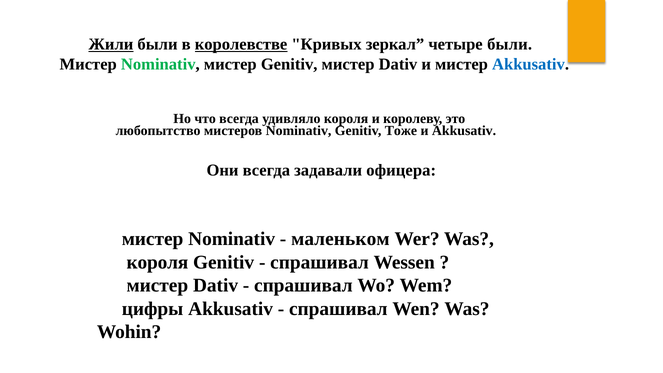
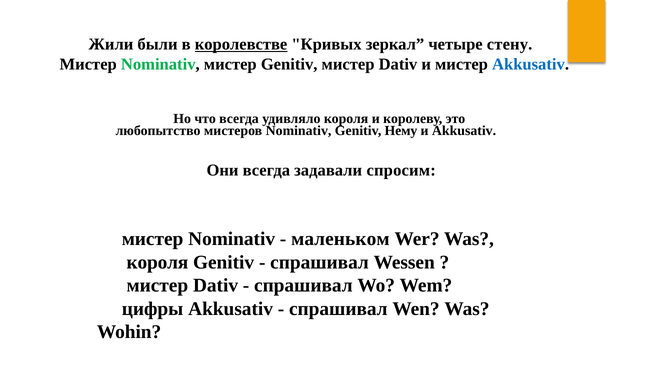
Жили underline: present -> none
четыре были: были -> стену
Тоже: Тоже -> Нему
офицера: офицера -> спросим
